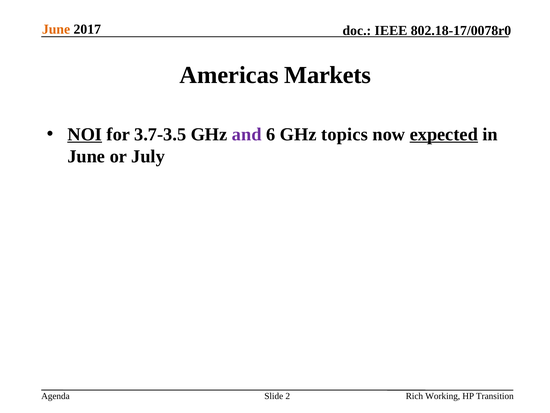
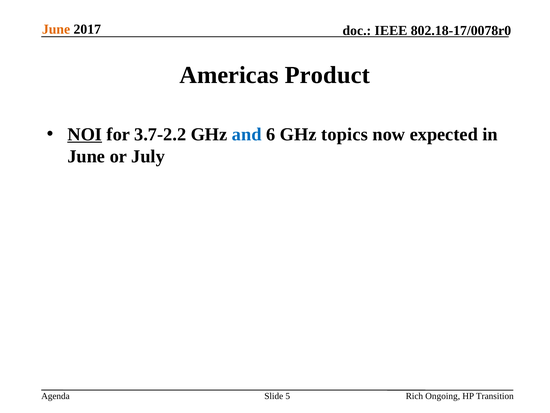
Markets: Markets -> Product
3.7-3.5: 3.7-3.5 -> 3.7-2.2
and colour: purple -> blue
expected underline: present -> none
2: 2 -> 5
Working: Working -> Ongoing
